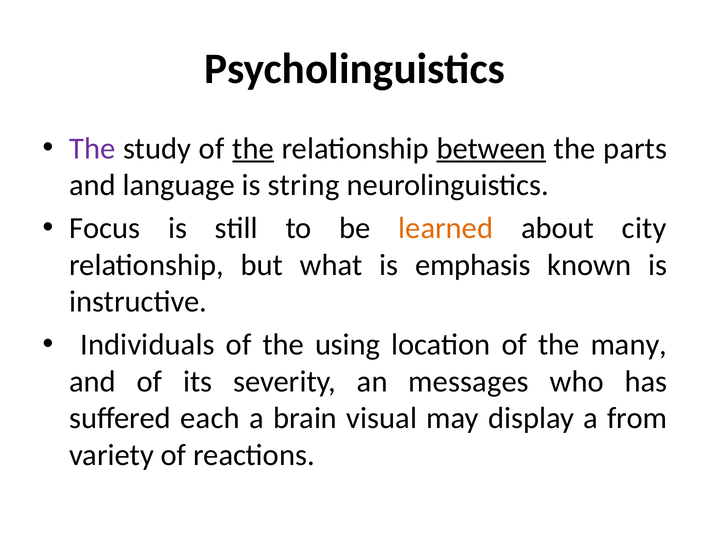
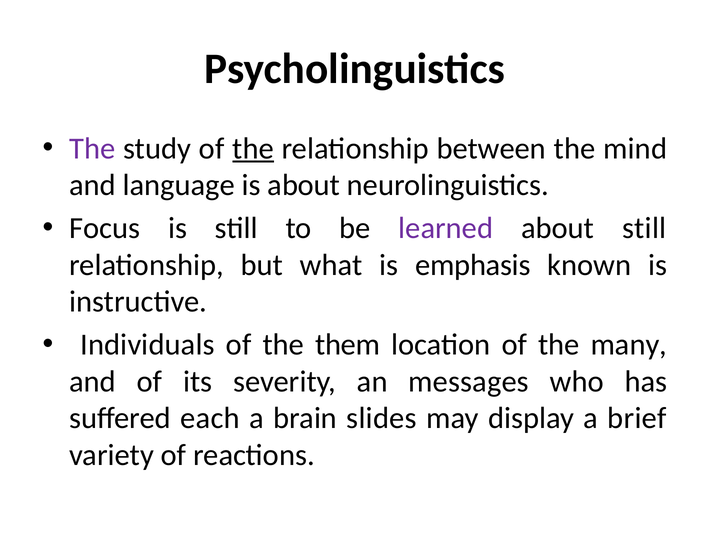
between underline: present -> none
parts: parts -> mind
is string: string -> about
learned colour: orange -> purple
about city: city -> still
using: using -> them
visual: visual -> slides
from: from -> brief
